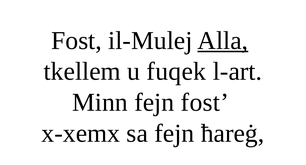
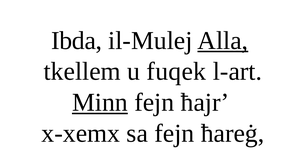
Fost at (76, 40): Fost -> Ibda
Minn underline: none -> present
fejn fost: fost -> ħajr
